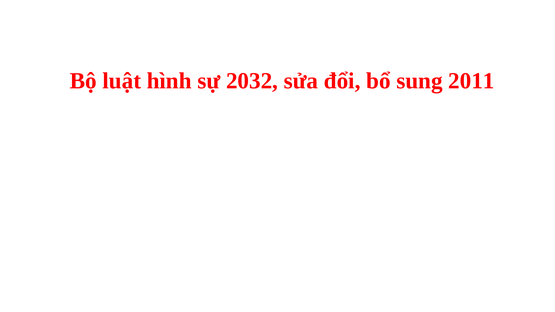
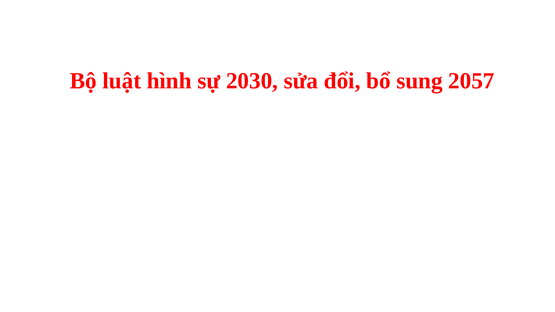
2032: 2032 -> 2030
2011: 2011 -> 2057
